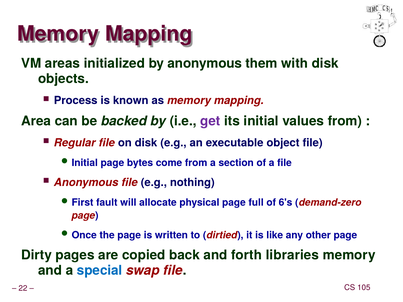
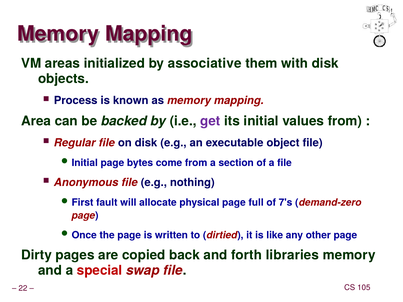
by anonymous: anonymous -> associative
6's: 6's -> 7's
special colour: blue -> red
